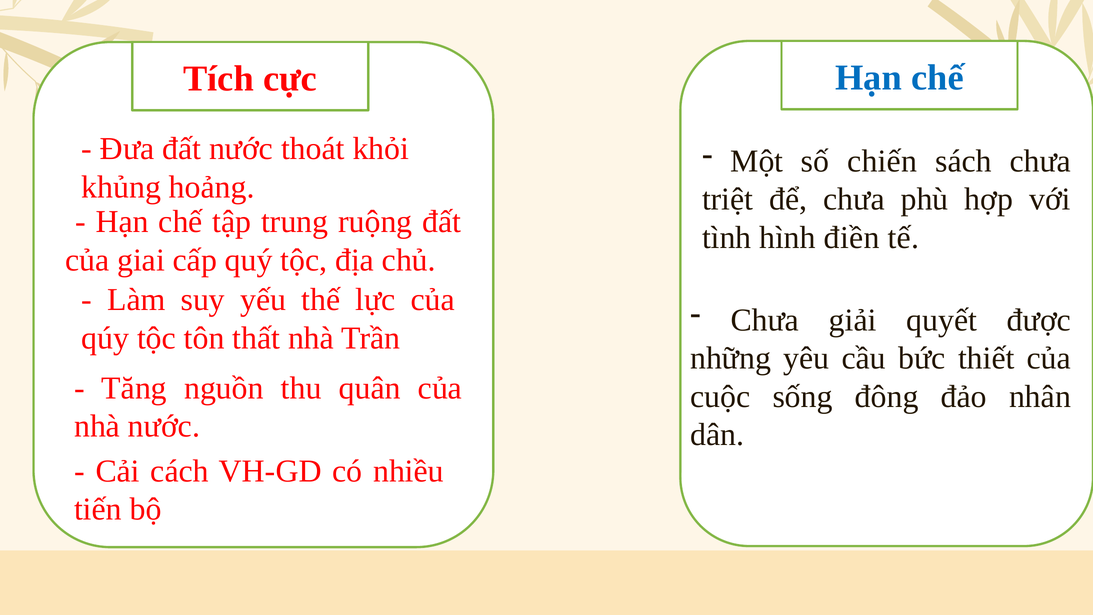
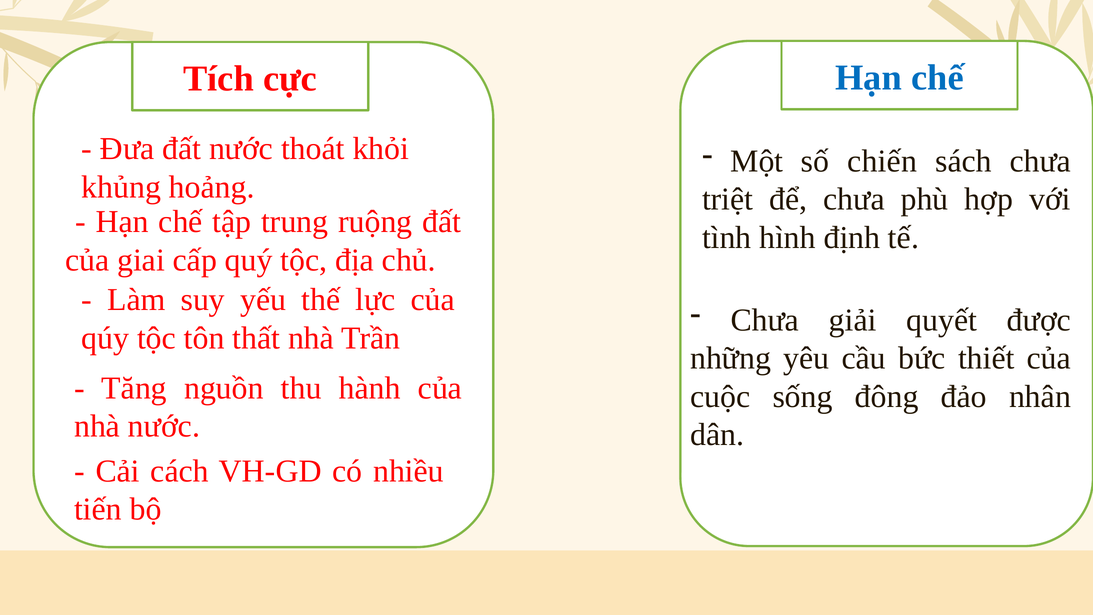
điền: điền -> định
quân: quân -> hành
